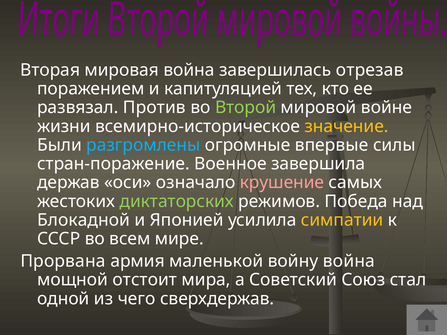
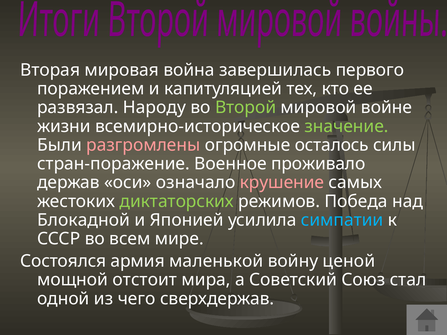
отрезав: отрезав -> первого
Против: Против -> Народу
значение colour: yellow -> light green
разгромлены colour: light blue -> pink
впервые: впервые -> осталось
завершила: завершила -> проживало
симпатии colour: yellow -> light blue
Прорвана: Прорвана -> Состоялся
войну война: война -> ценой
